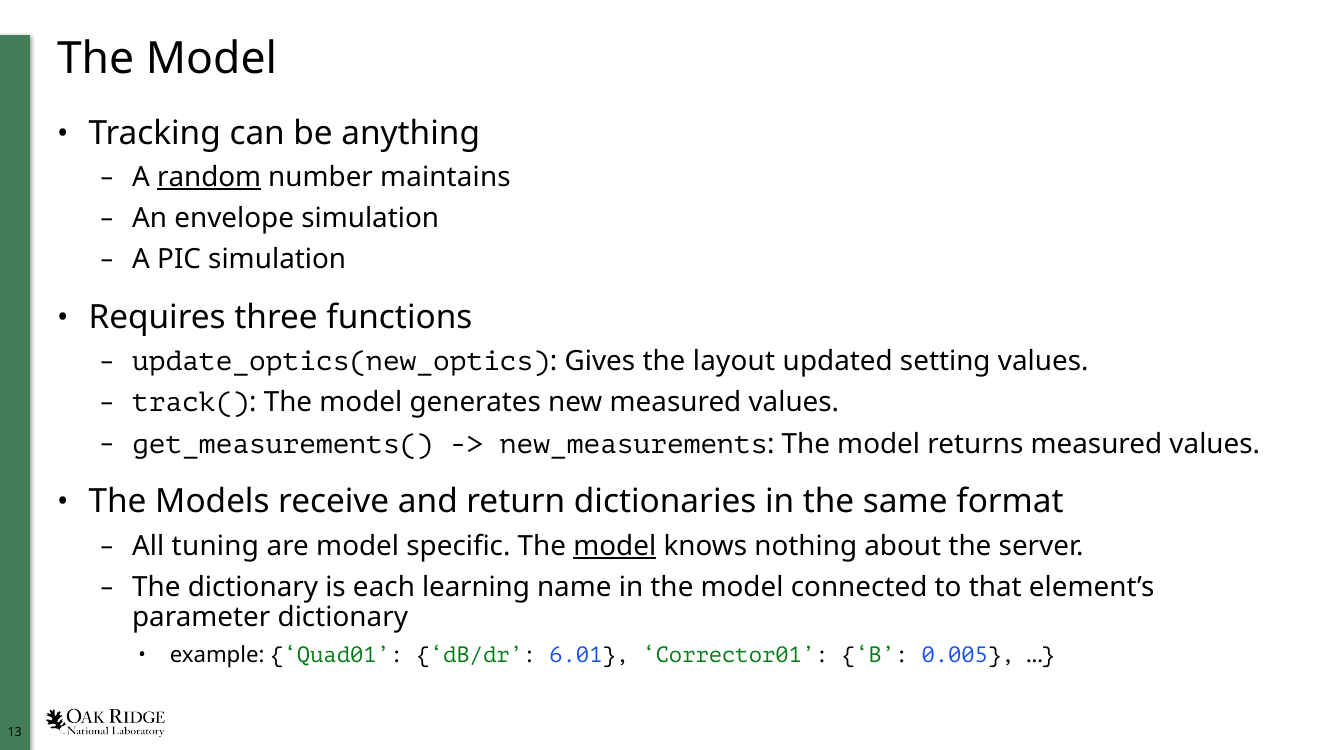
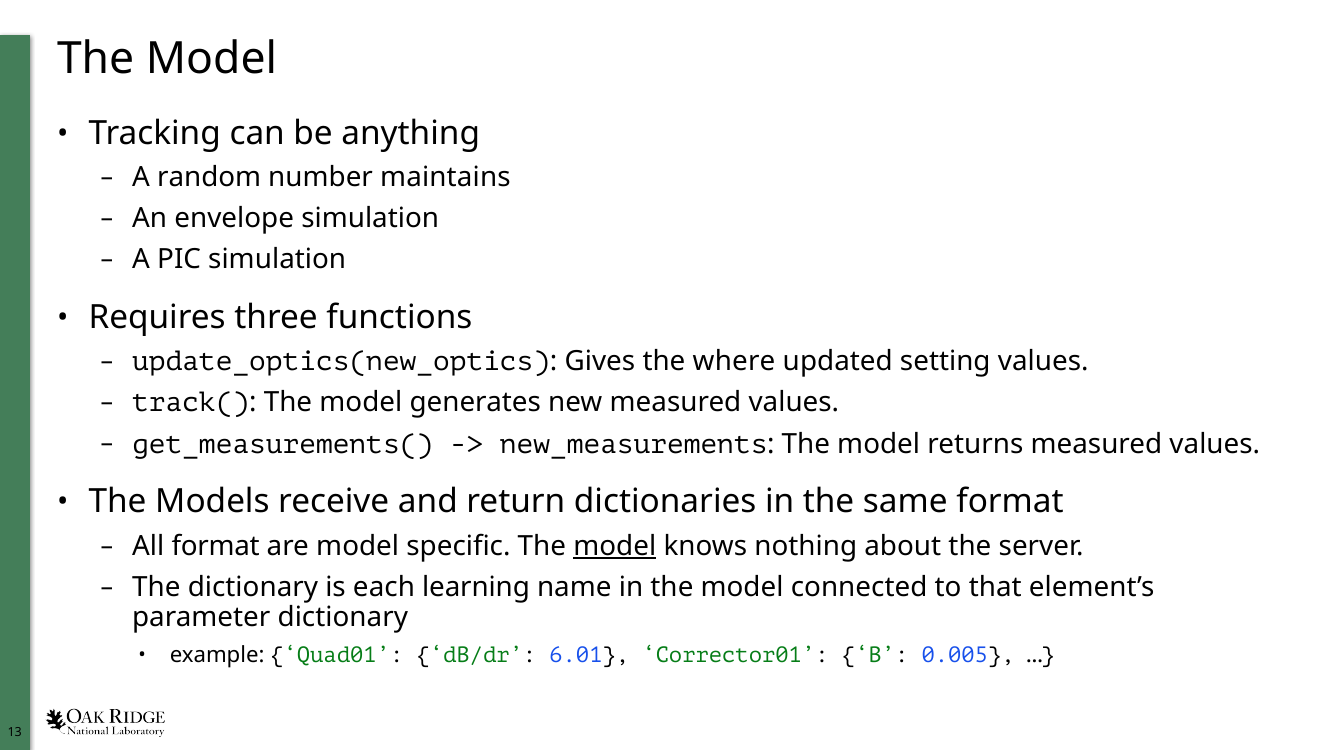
random underline: present -> none
layout: layout -> where
All tuning: tuning -> format
